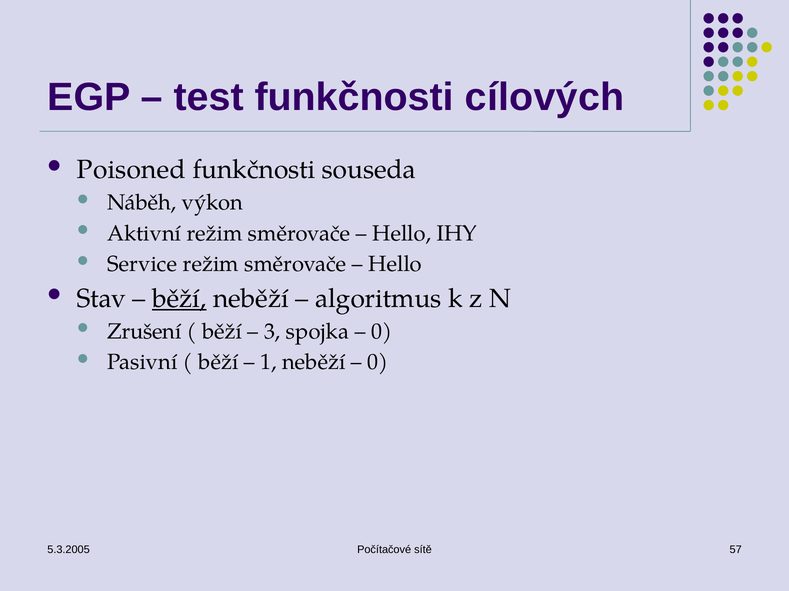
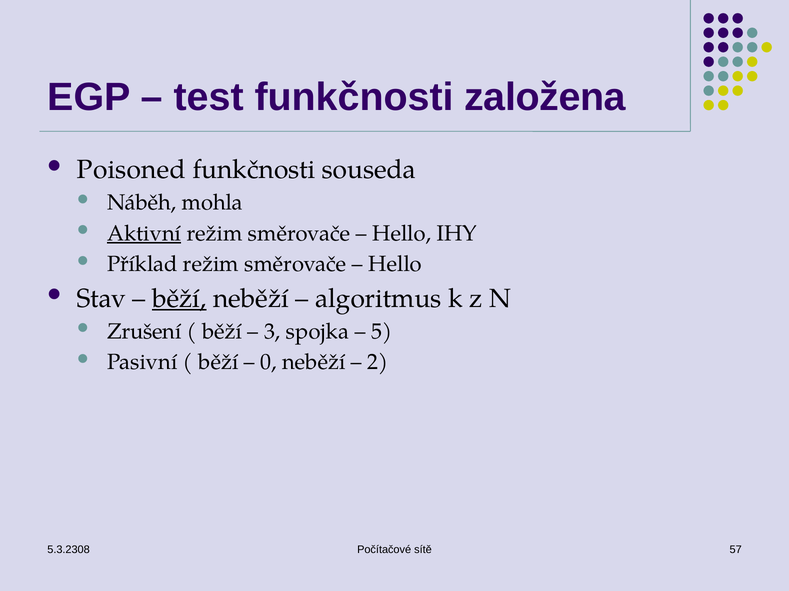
cílových: cílových -> založena
výkon: výkon -> mohla
Aktivní underline: none -> present
Service: Service -> Příklad
0 at (382, 332): 0 -> 5
1: 1 -> 0
0 at (378, 363): 0 -> 2
5.3.2005: 5.3.2005 -> 5.3.2308
